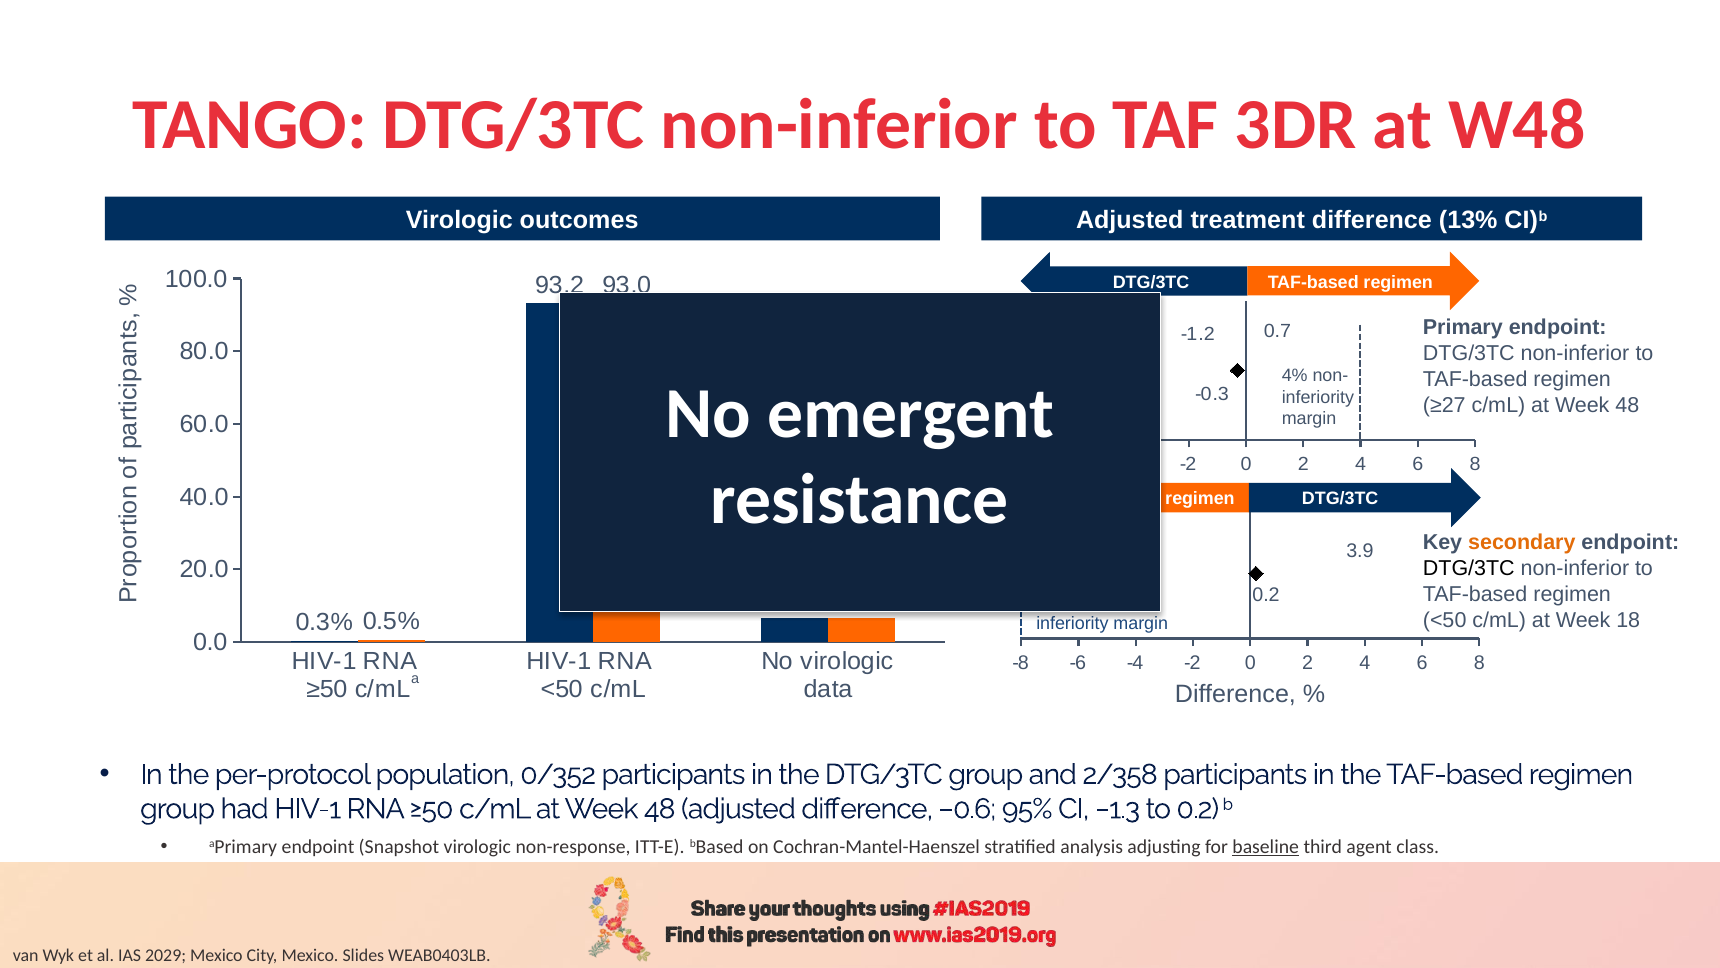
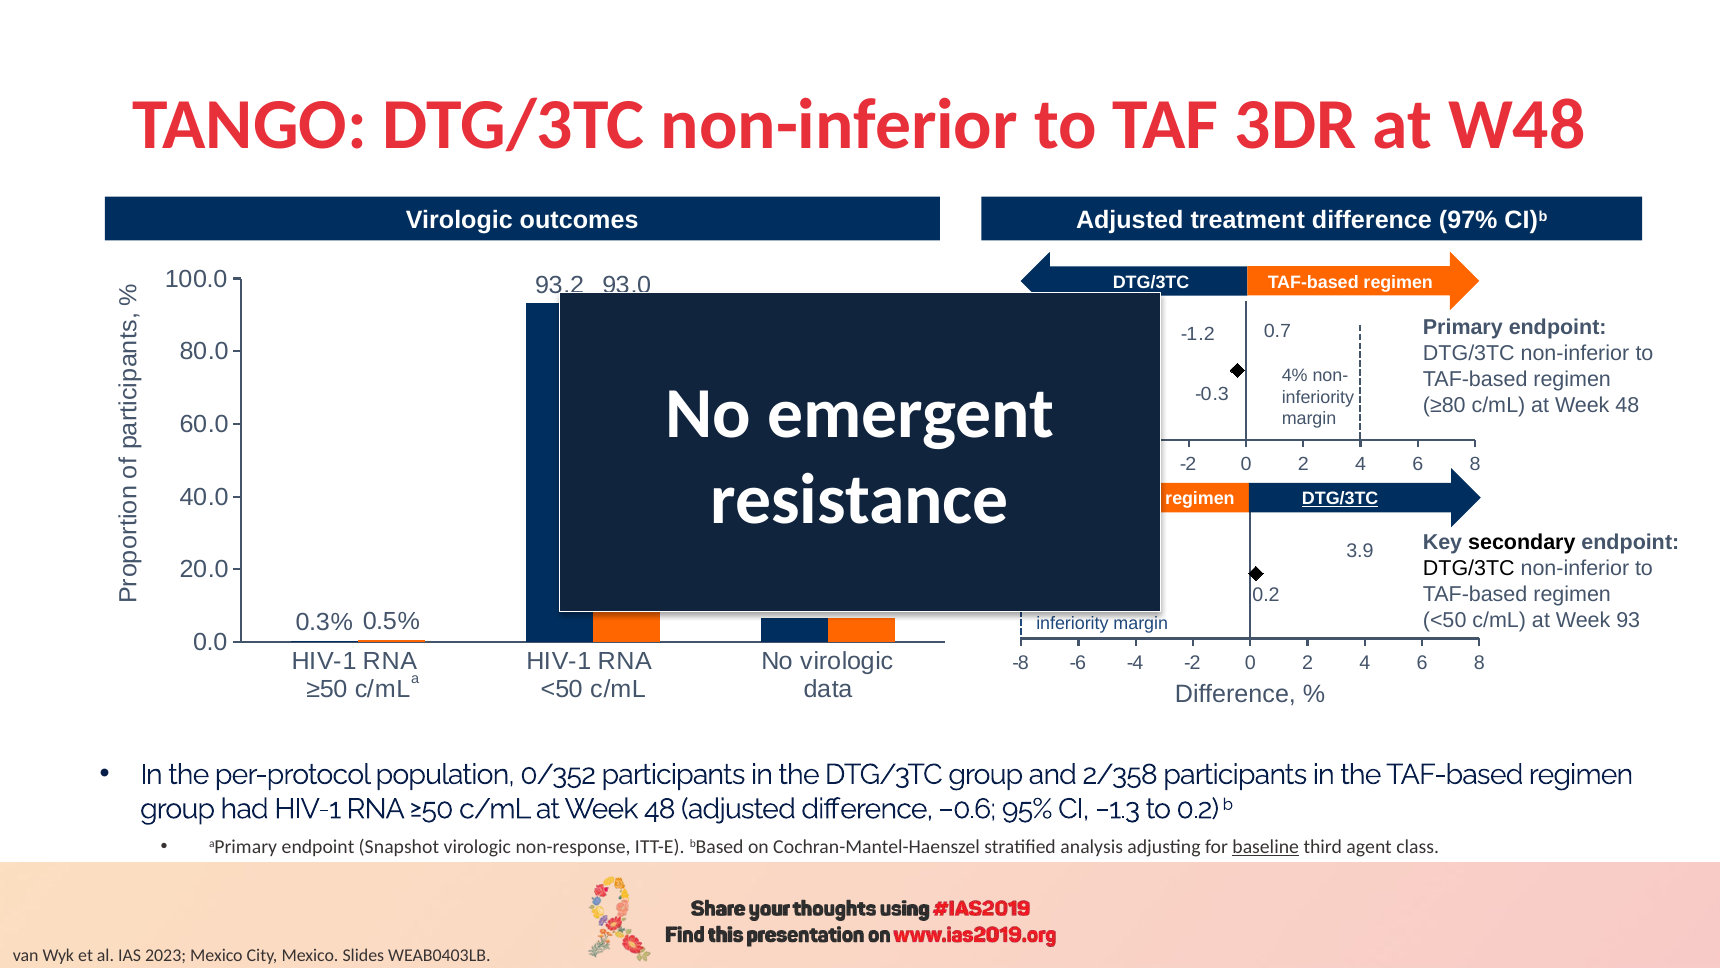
13%: 13% -> 97%
≥27: ≥27 -> ≥80
DTG/3TC at (1340, 499) underline: none -> present
secondary colour: orange -> black
18: 18 -> 93
2029: 2029 -> 2023
